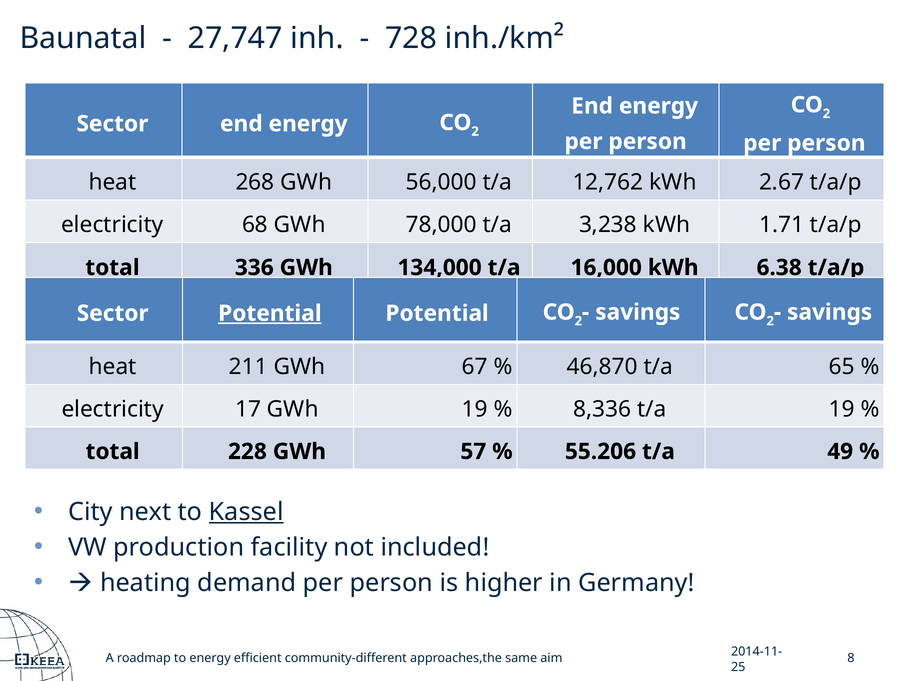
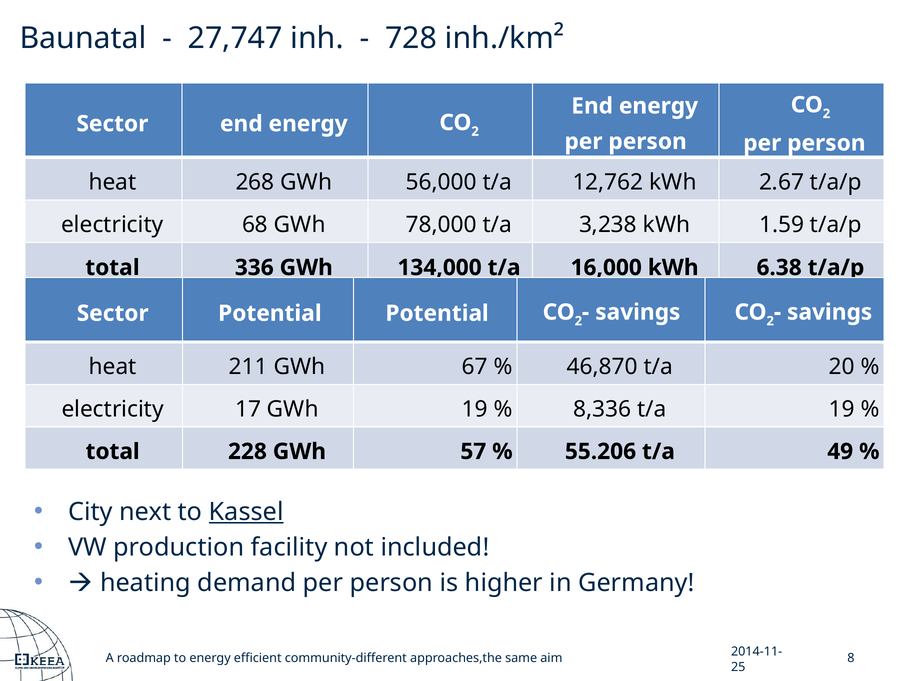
1.71: 1.71 -> 1.59
Potential at (270, 314) underline: present -> none
65: 65 -> 20
